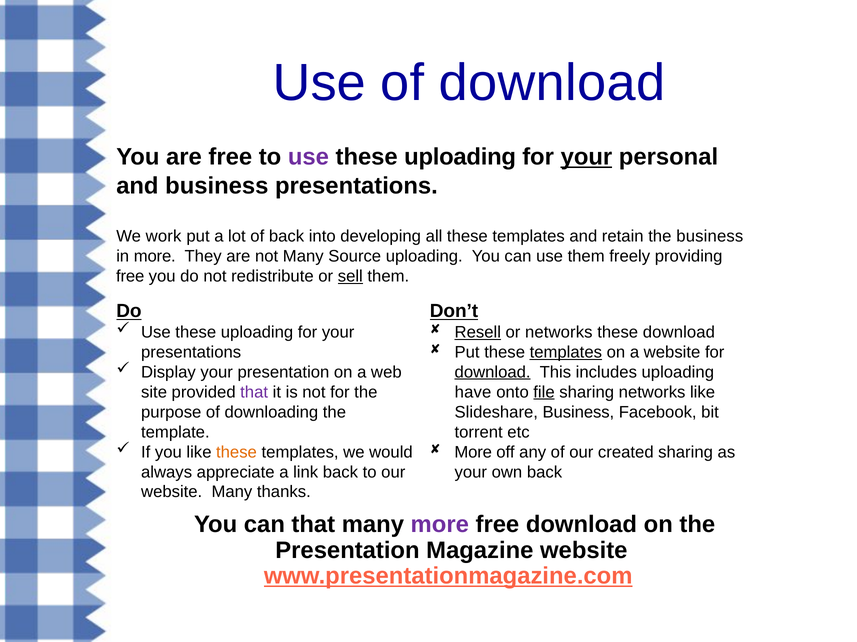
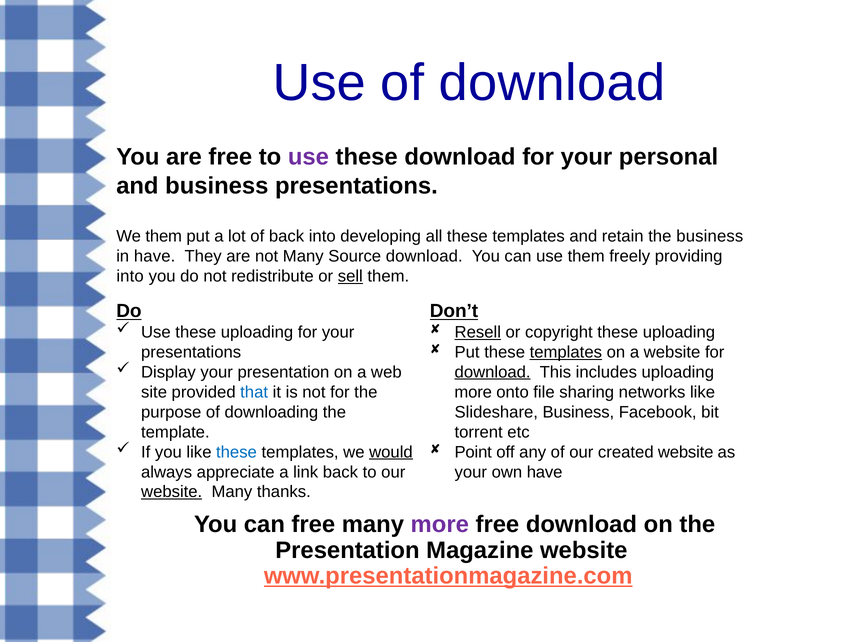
uploading at (460, 157): uploading -> download
your at (586, 157) underline: present -> none
We work: work -> them
in more: more -> have
Source uploading: uploading -> download
free at (130, 277): free -> into
or networks: networks -> copyright
download at (679, 333): download -> uploading
that at (254, 393) colour: purple -> blue
have at (473, 393): have -> more
file underline: present -> none
these at (236, 453) colour: orange -> blue
would underline: none -> present
More at (473, 453): More -> Point
created sharing: sharing -> website
own back: back -> have
website at (172, 493) underline: none -> present
can that: that -> free
